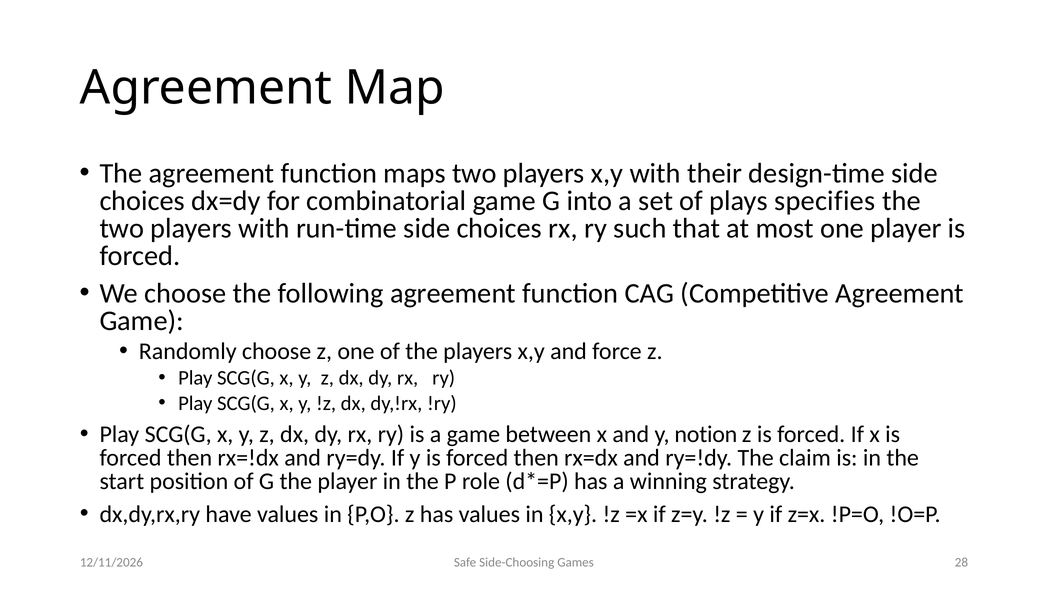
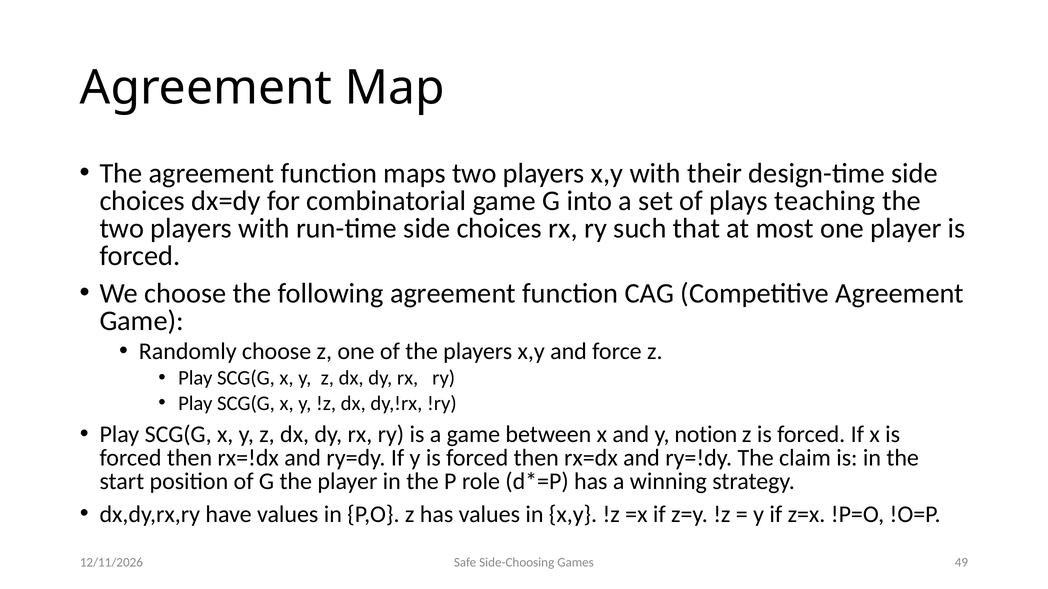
specifies: specifies -> teaching
28: 28 -> 49
